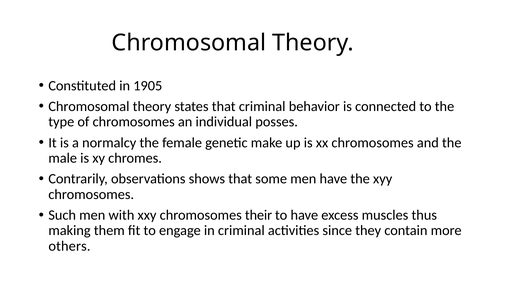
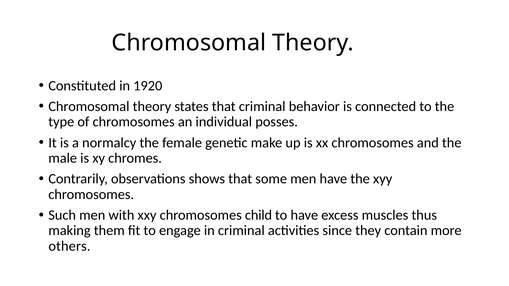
1905: 1905 -> 1920
their: their -> child
